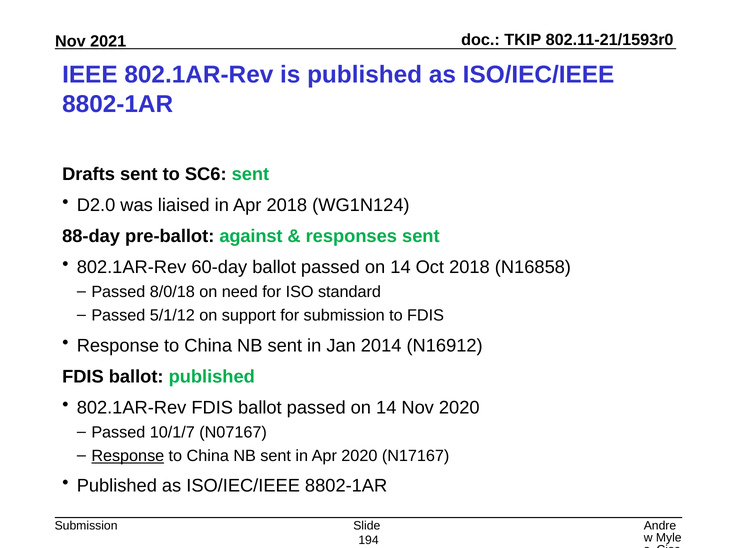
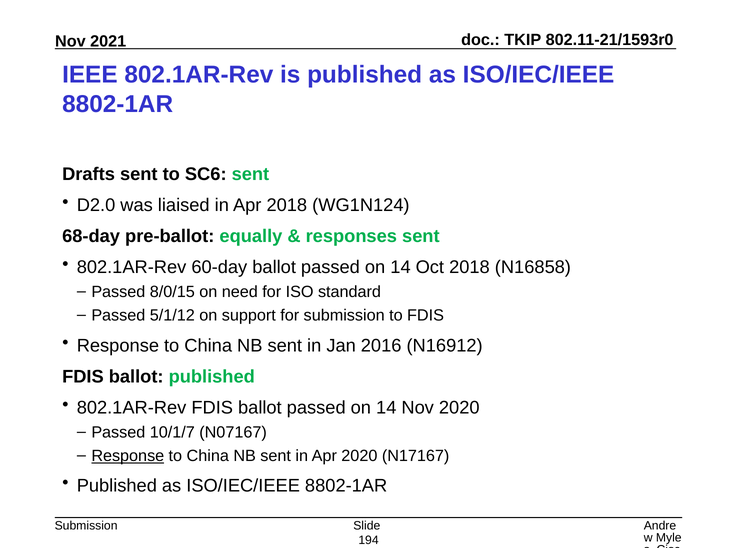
88-day: 88-day -> 68-day
against: against -> equally
8/0/18: 8/0/18 -> 8/0/15
2014: 2014 -> 2016
